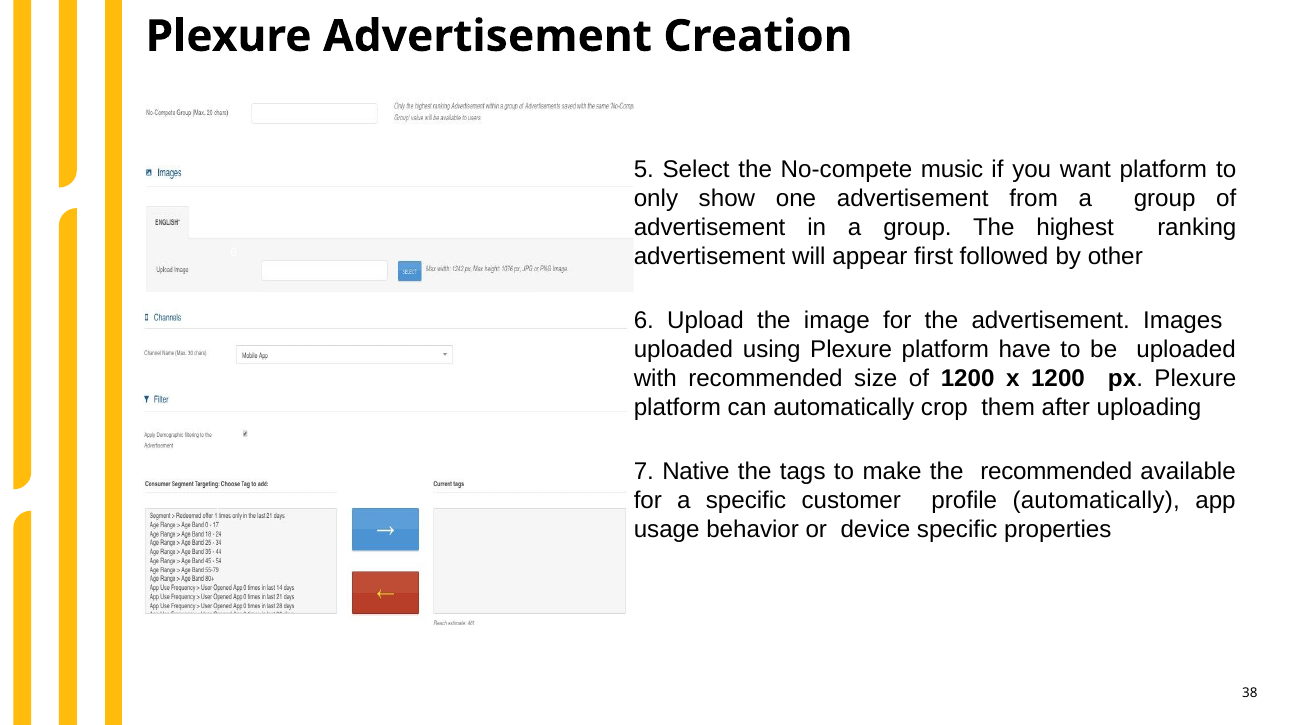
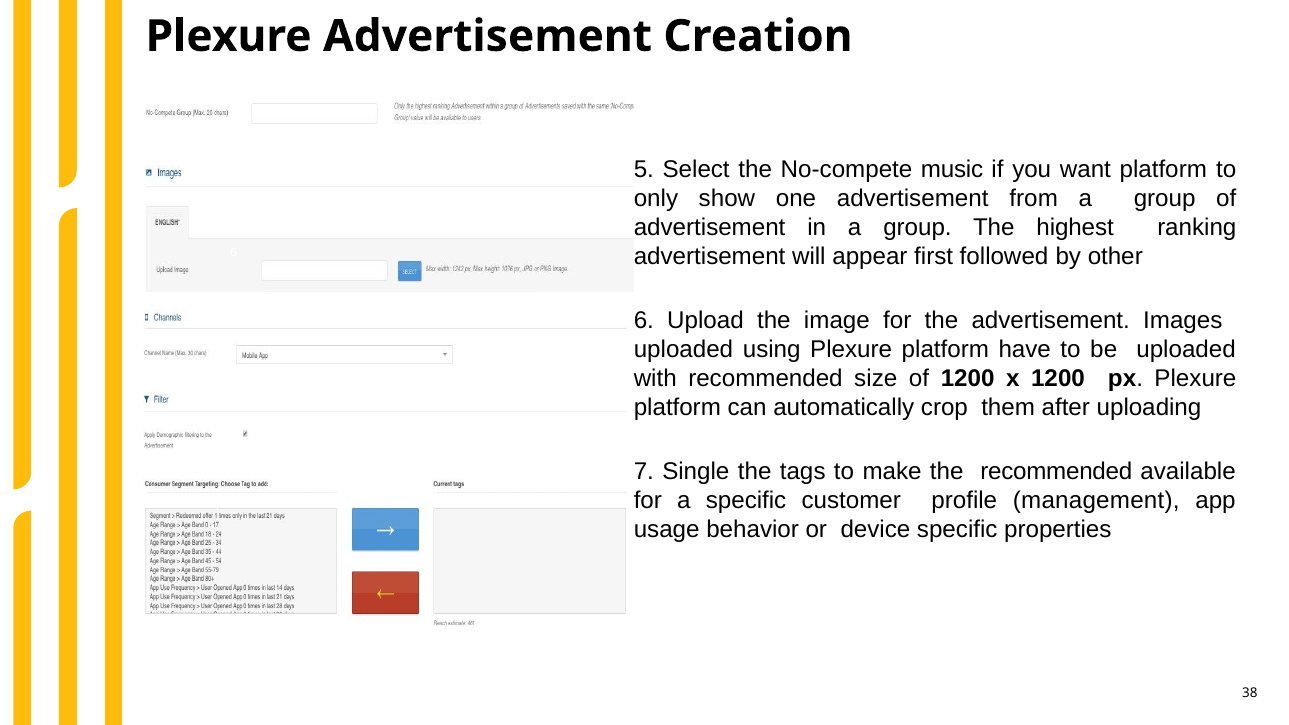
Native: Native -> Single
profile automatically: automatically -> management
